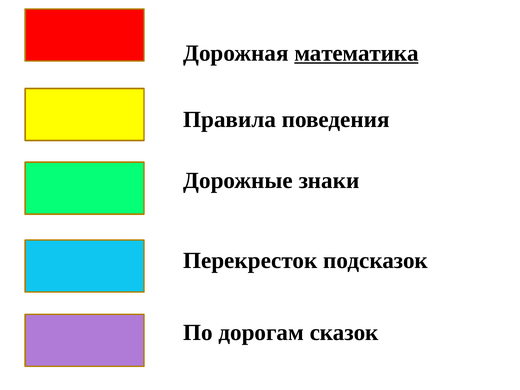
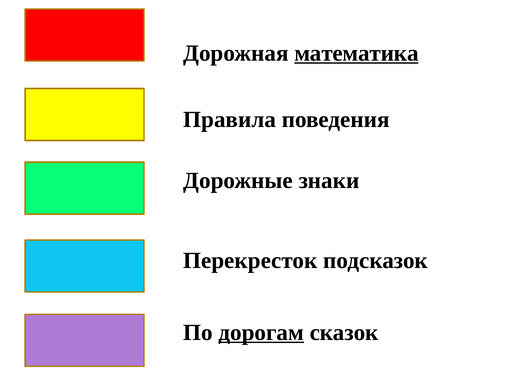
дорогам underline: none -> present
